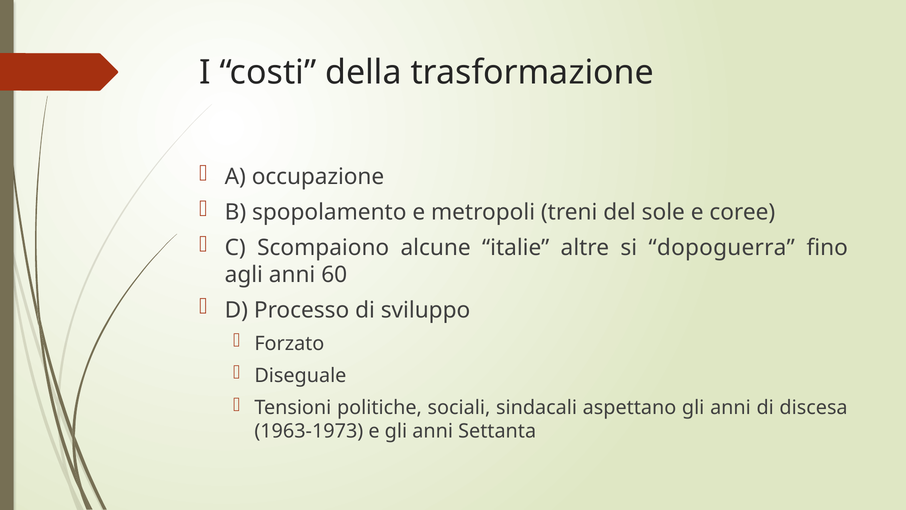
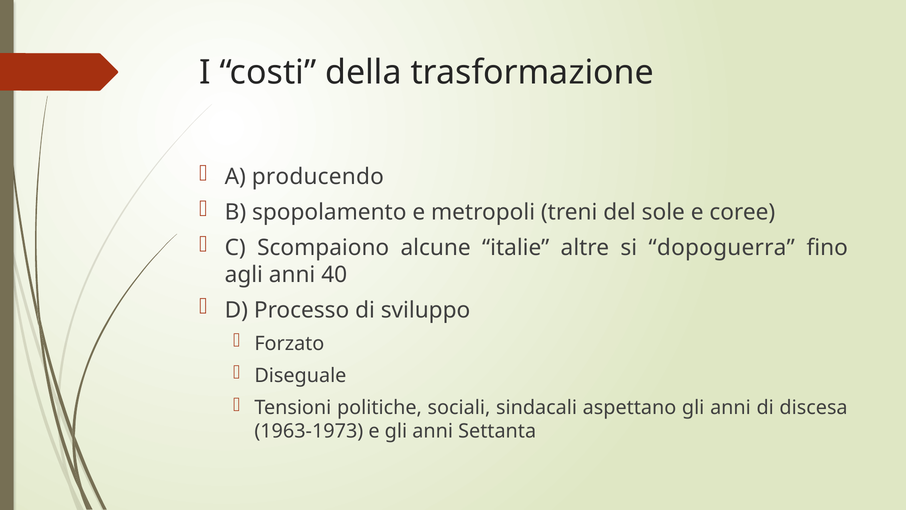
occupazione: occupazione -> producendo
60: 60 -> 40
